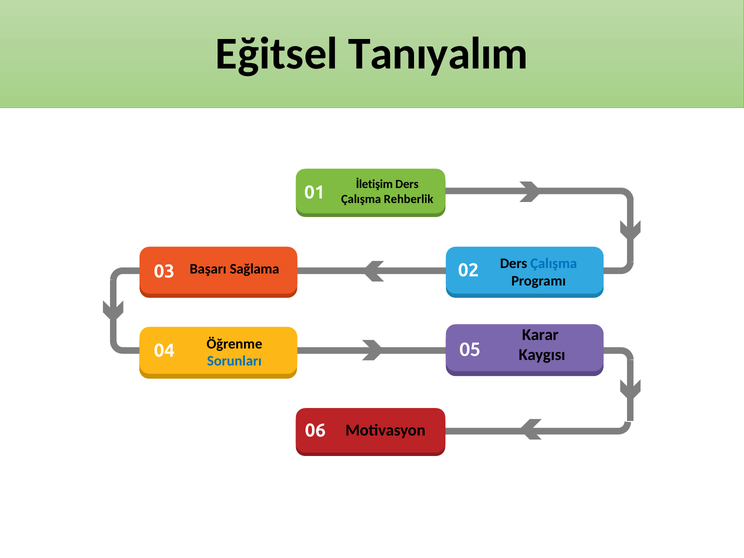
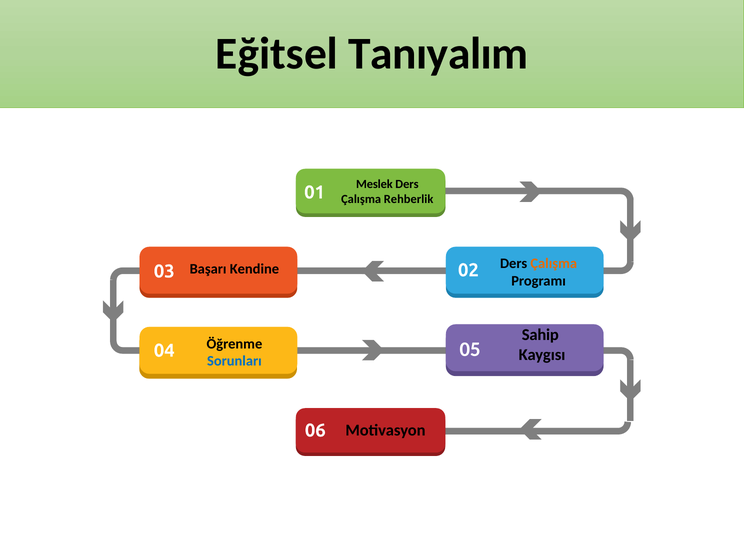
İletişim: İletişim -> Meslek
Çalışma at (554, 263) colour: blue -> orange
Sağlama: Sağlama -> Kendine
Karar: Karar -> Sahip
